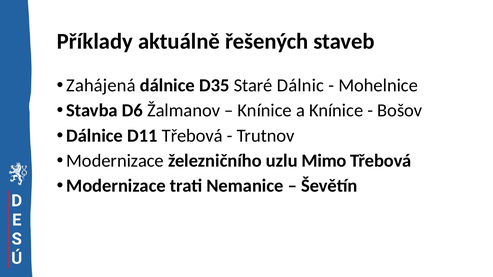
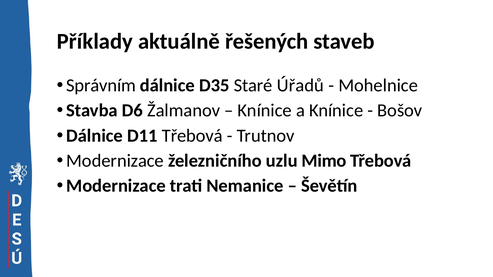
Zahájená: Zahájená -> Správním
Dálnic: Dálnic -> Úřadů
